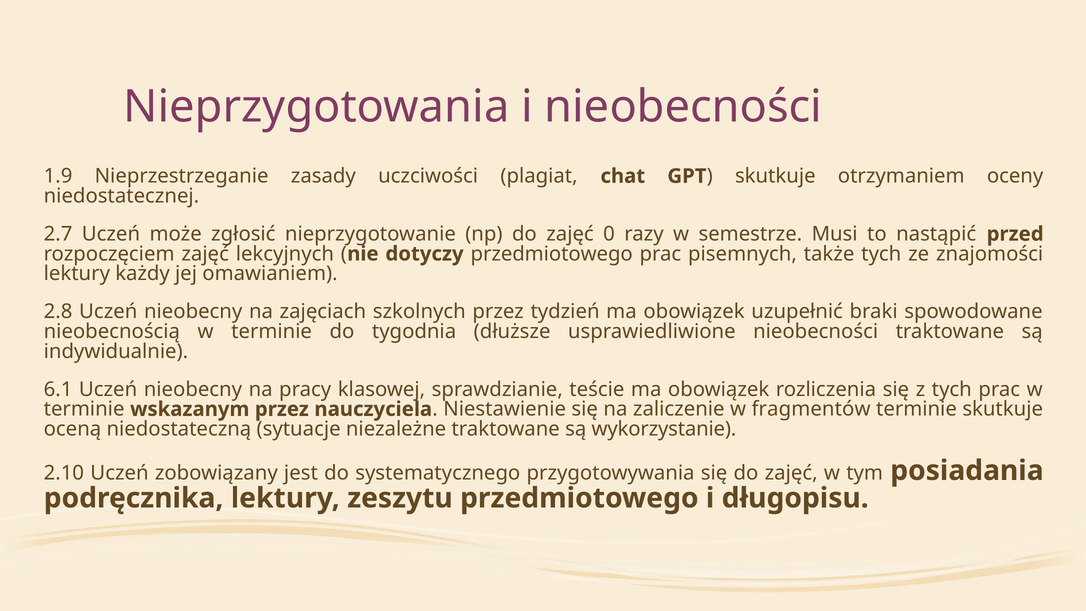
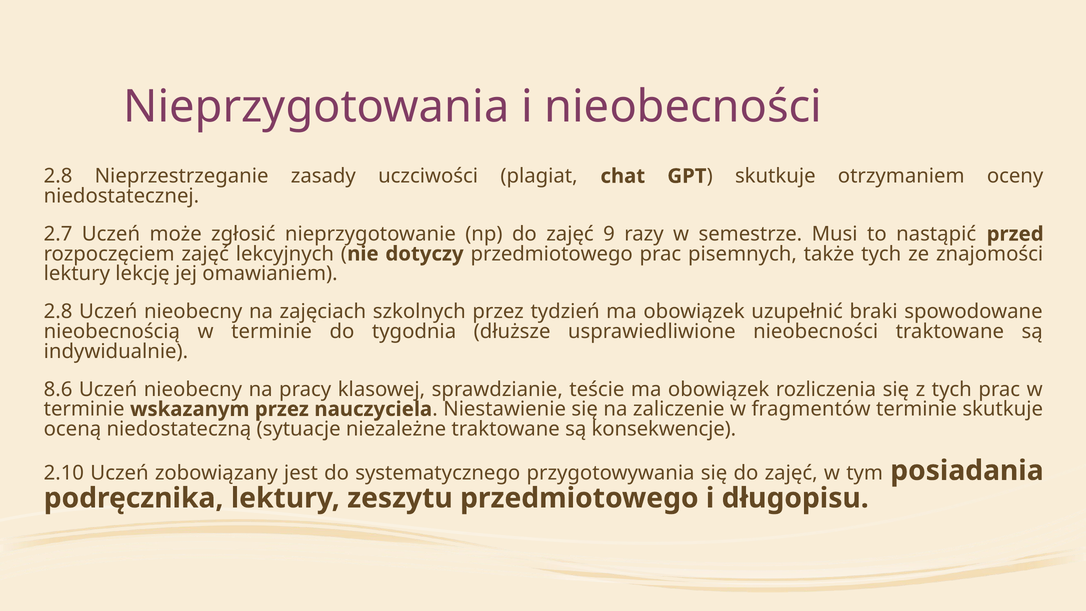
1.9 at (58, 176): 1.9 -> 2.8
0: 0 -> 9
każdy: każdy -> lekcję
6.1: 6.1 -> 8.6
wykorzystanie: wykorzystanie -> konsekwencje
